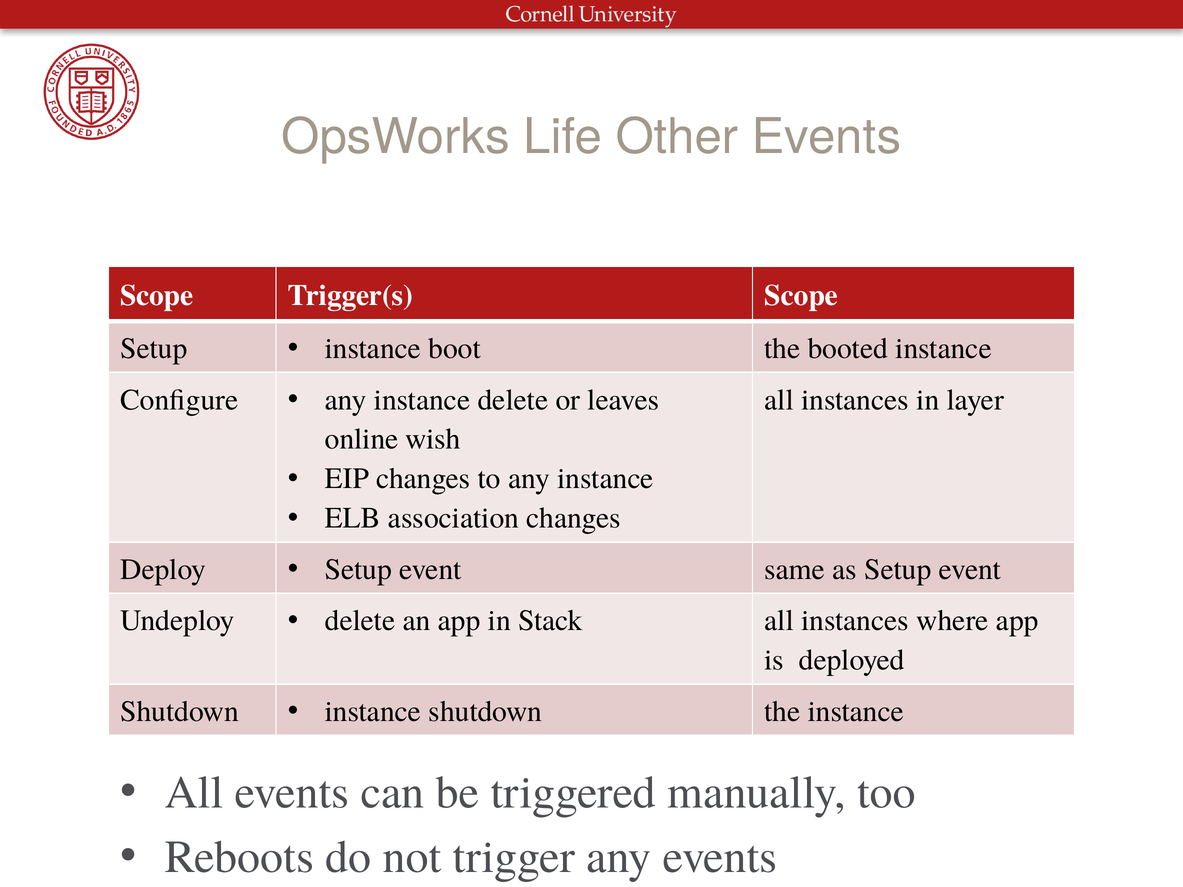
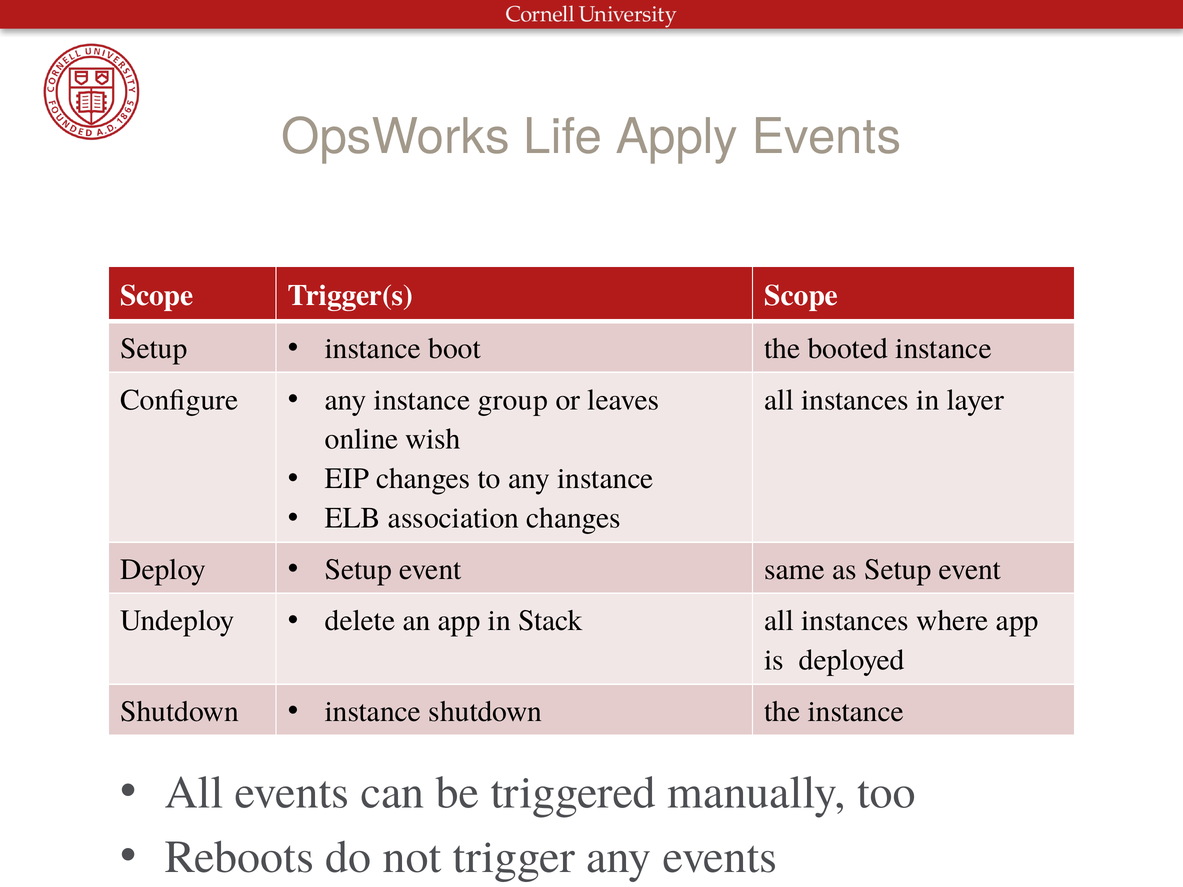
Other: Other -> Apply
instance delete: delete -> group
